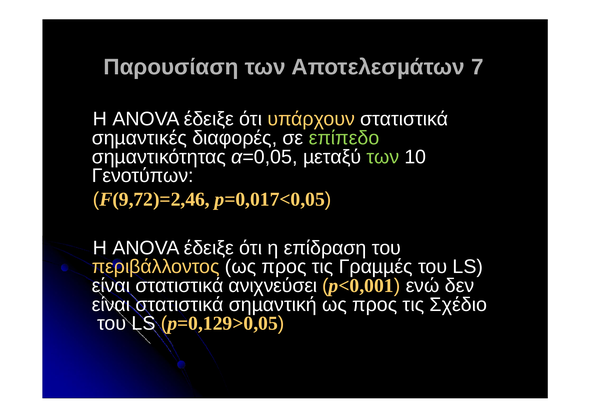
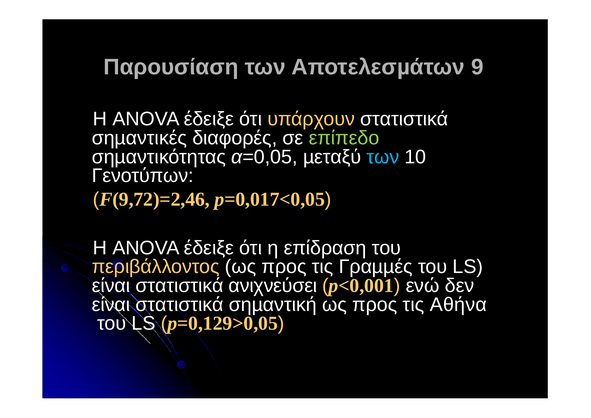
7: 7 -> 9
των at (383, 157) colour: light green -> light blue
Σχέδιο: Σχέδιο -> Αθήνα
